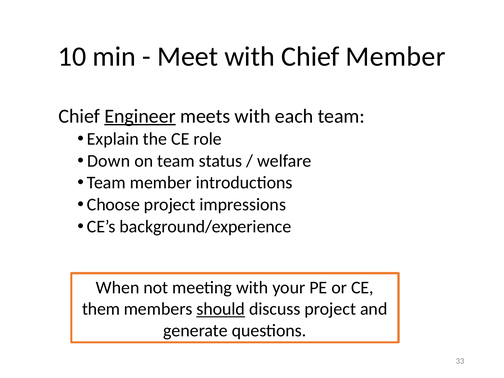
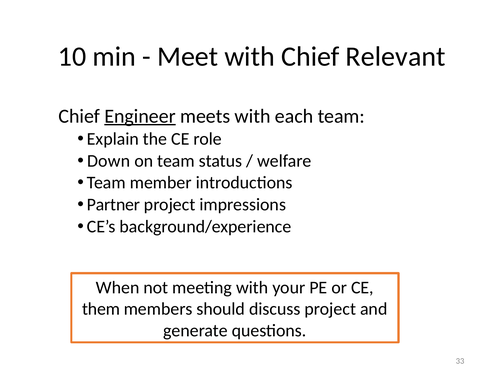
Chief Member: Member -> Relevant
Choose: Choose -> Partner
should underline: present -> none
